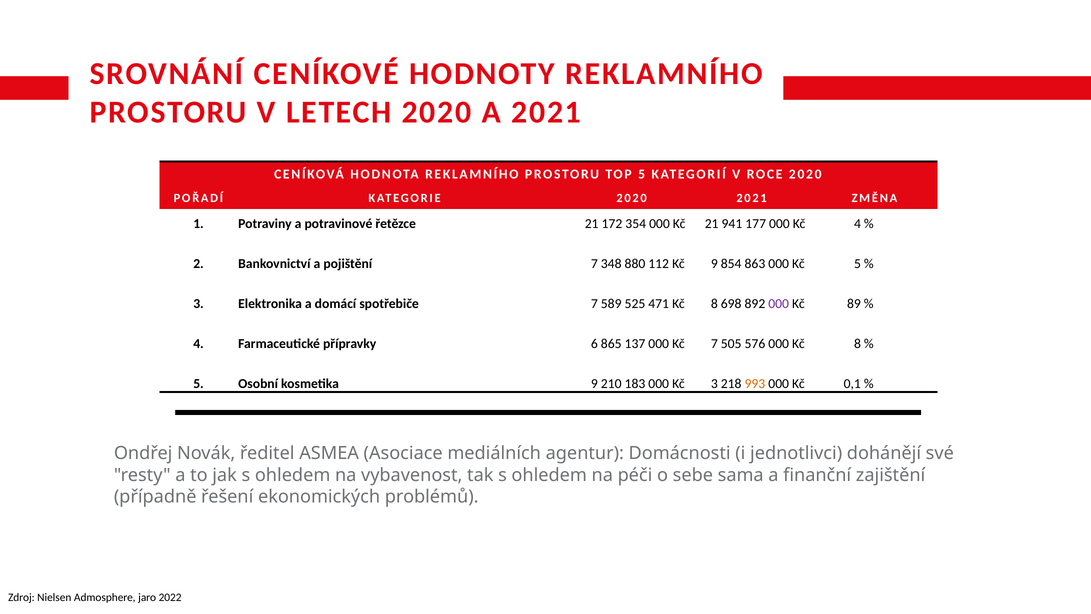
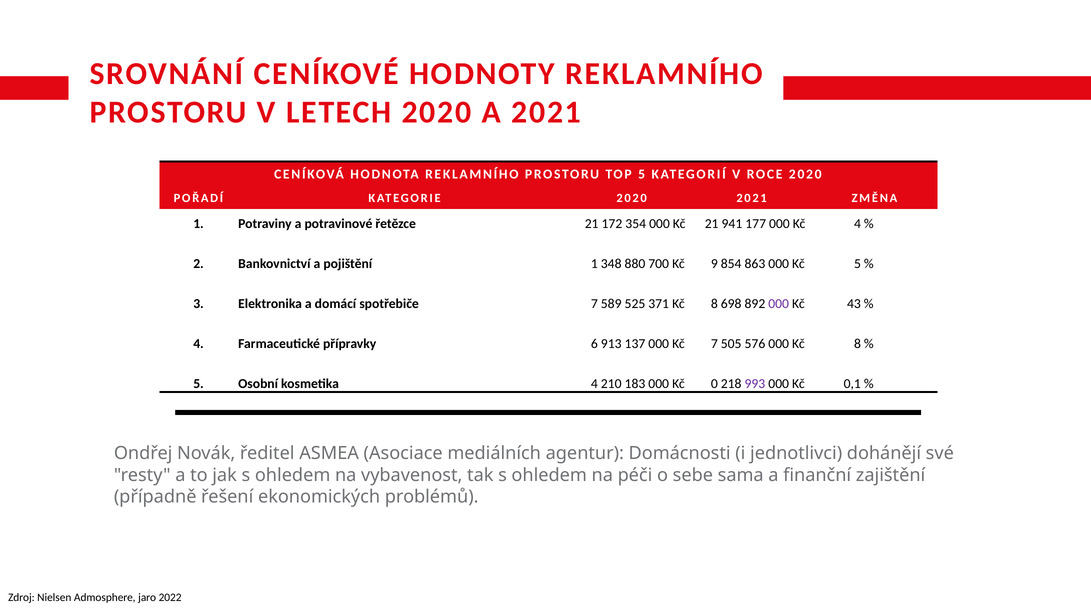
pojištění 7: 7 -> 1
112: 112 -> 700
471: 471 -> 371
89: 89 -> 43
865: 865 -> 913
kosmetika 9: 9 -> 4
Kč 3: 3 -> 0
993 colour: orange -> purple
